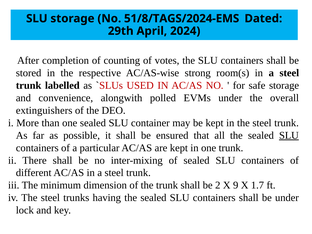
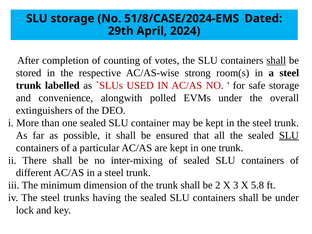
51/8/TAGS/2024-EMS: 51/8/TAGS/2024-EMS -> 51/8/CASE/2024-EMS
shall at (276, 60) underline: none -> present
9: 9 -> 3
1.7: 1.7 -> 5.8
